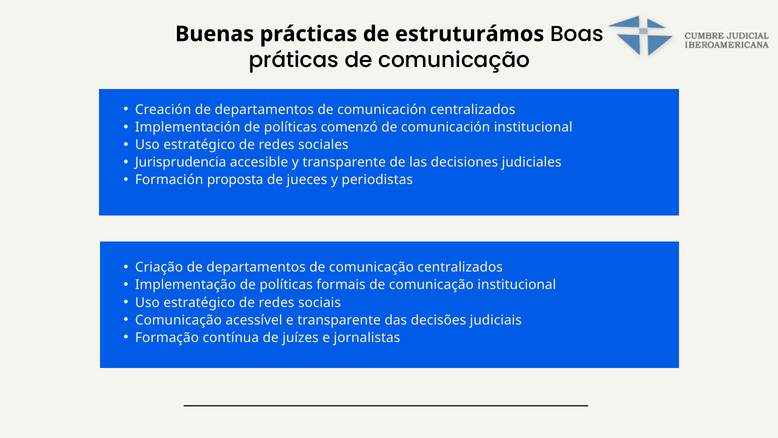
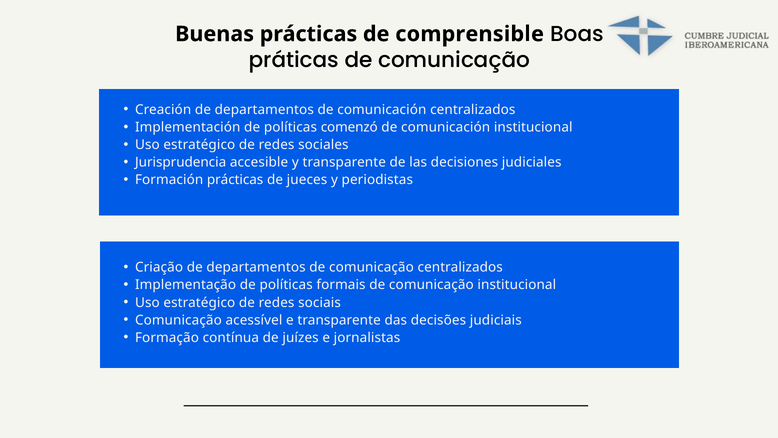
estruturámos: estruturámos -> comprensible
Formación proposta: proposta -> prácticas
